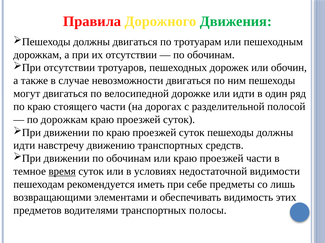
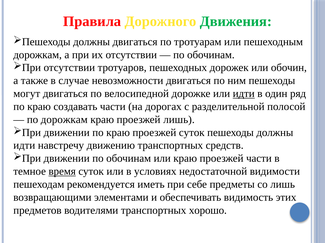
идти at (244, 94) underline: none -> present
стоящего: стоящего -> создавать
суток at (179, 120): суток -> лишь
полосы: полосы -> хорошо
